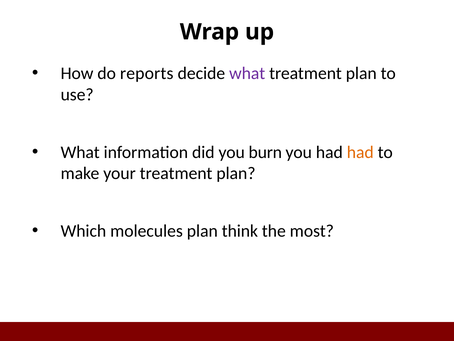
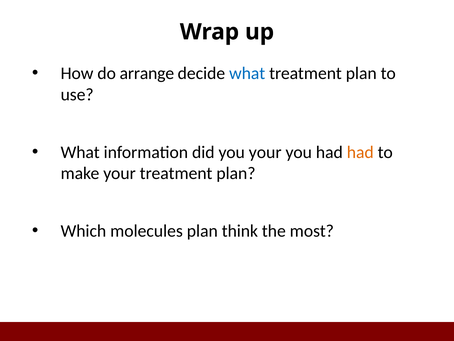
reports: reports -> arrange
what at (247, 73) colour: purple -> blue
you burn: burn -> your
